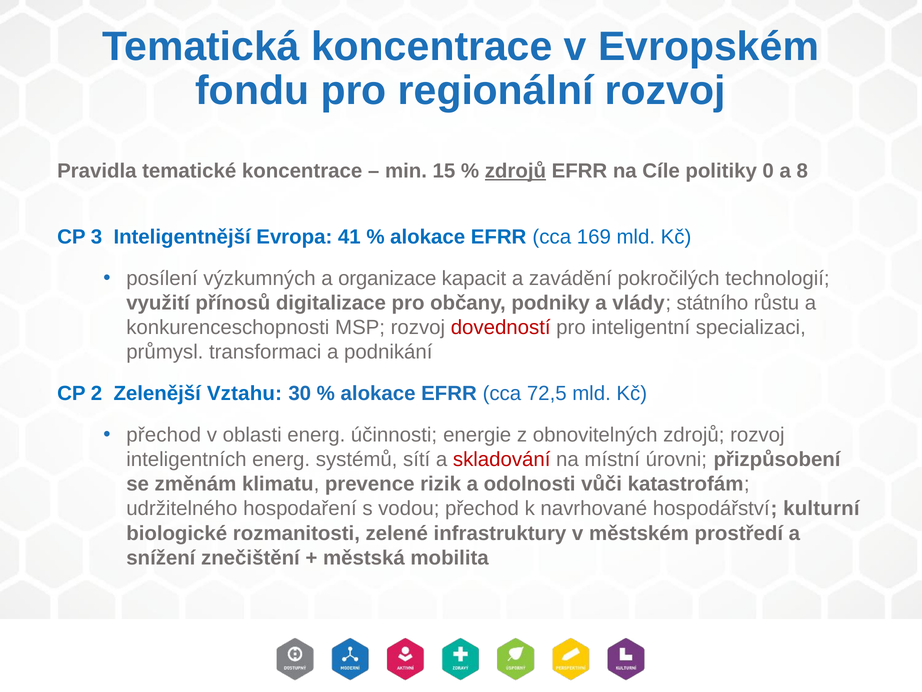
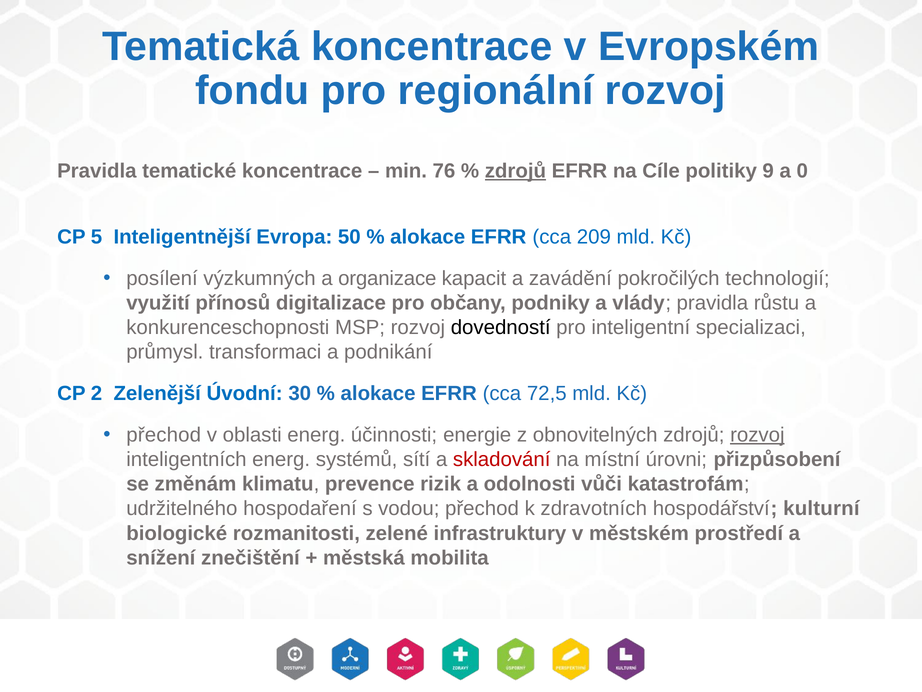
15: 15 -> 76
0: 0 -> 9
8: 8 -> 0
3: 3 -> 5
41: 41 -> 50
169: 169 -> 209
vlády státního: státního -> pravidla
dovedností colour: red -> black
Vztahu: Vztahu -> Úvodní
rozvoj at (757, 435) underline: none -> present
navrhované: navrhované -> zdravotních
